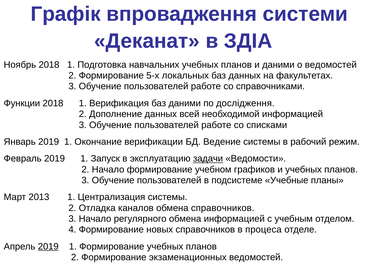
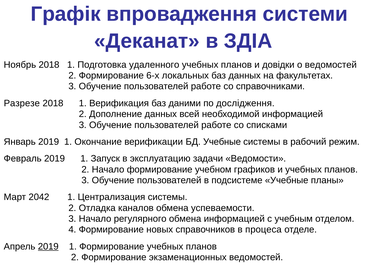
навчальних: навчальних -> удаленного
и даними: даними -> довідки
5-х: 5-х -> 6-х
Функции: Функции -> Разрезе
БД Ведение: Ведение -> Учебные
задачи underline: present -> none
2013: 2013 -> 2042
обмена справочников: справочников -> успеваемости
